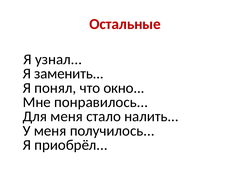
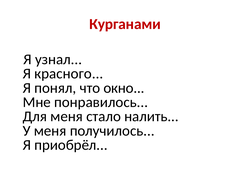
Остальные: Остальные -> Курганами
заменить: заменить -> красного
